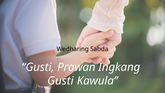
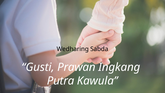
Gusti at (60, 81): Gusti -> Putra
